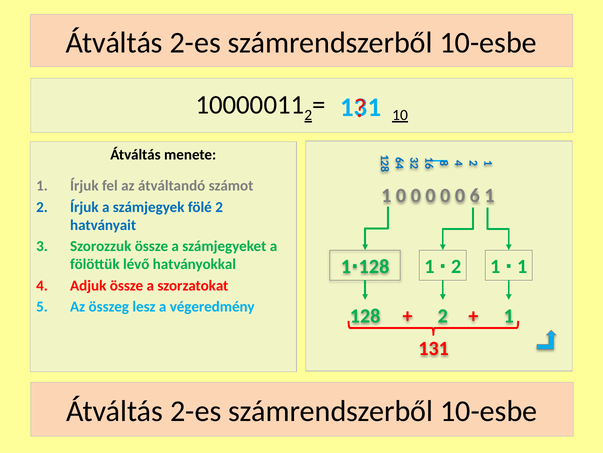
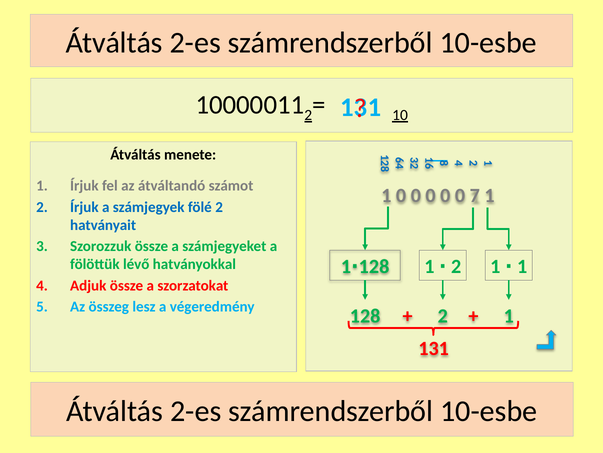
0 6: 6 -> 7
